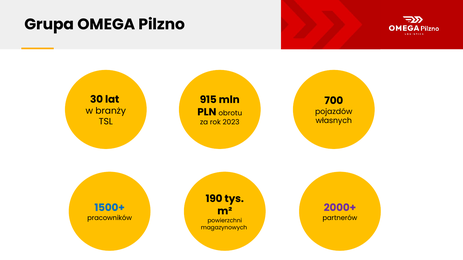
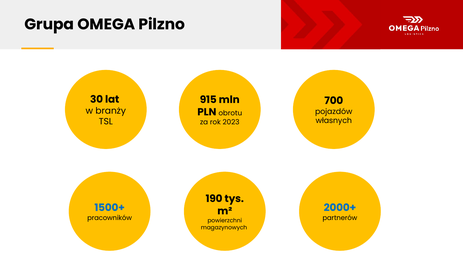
2000+ colour: purple -> blue
